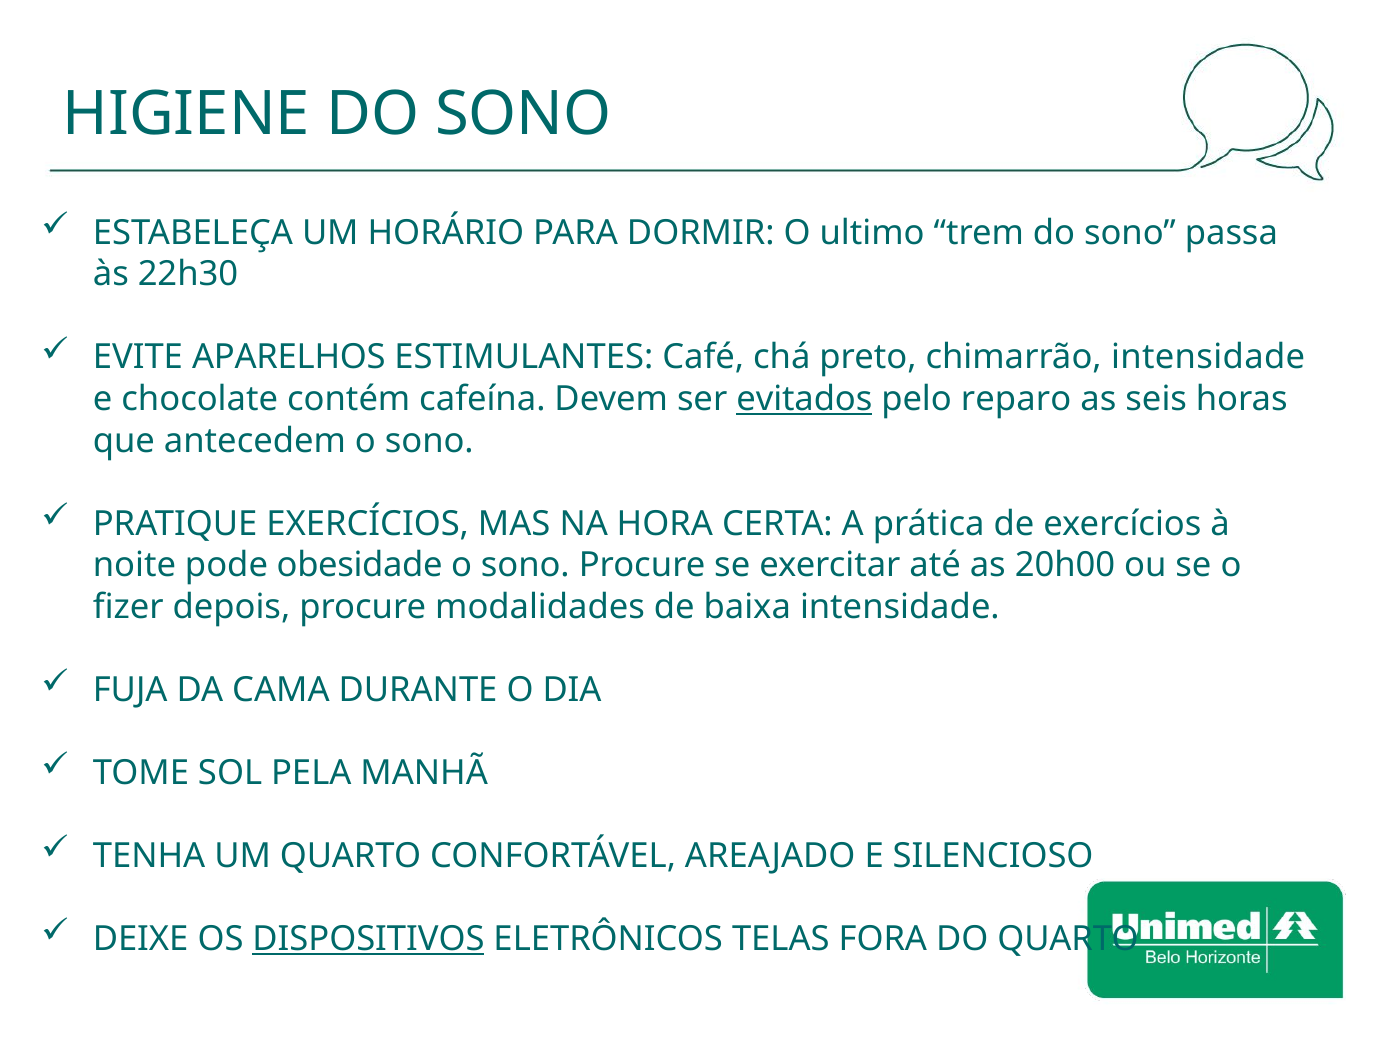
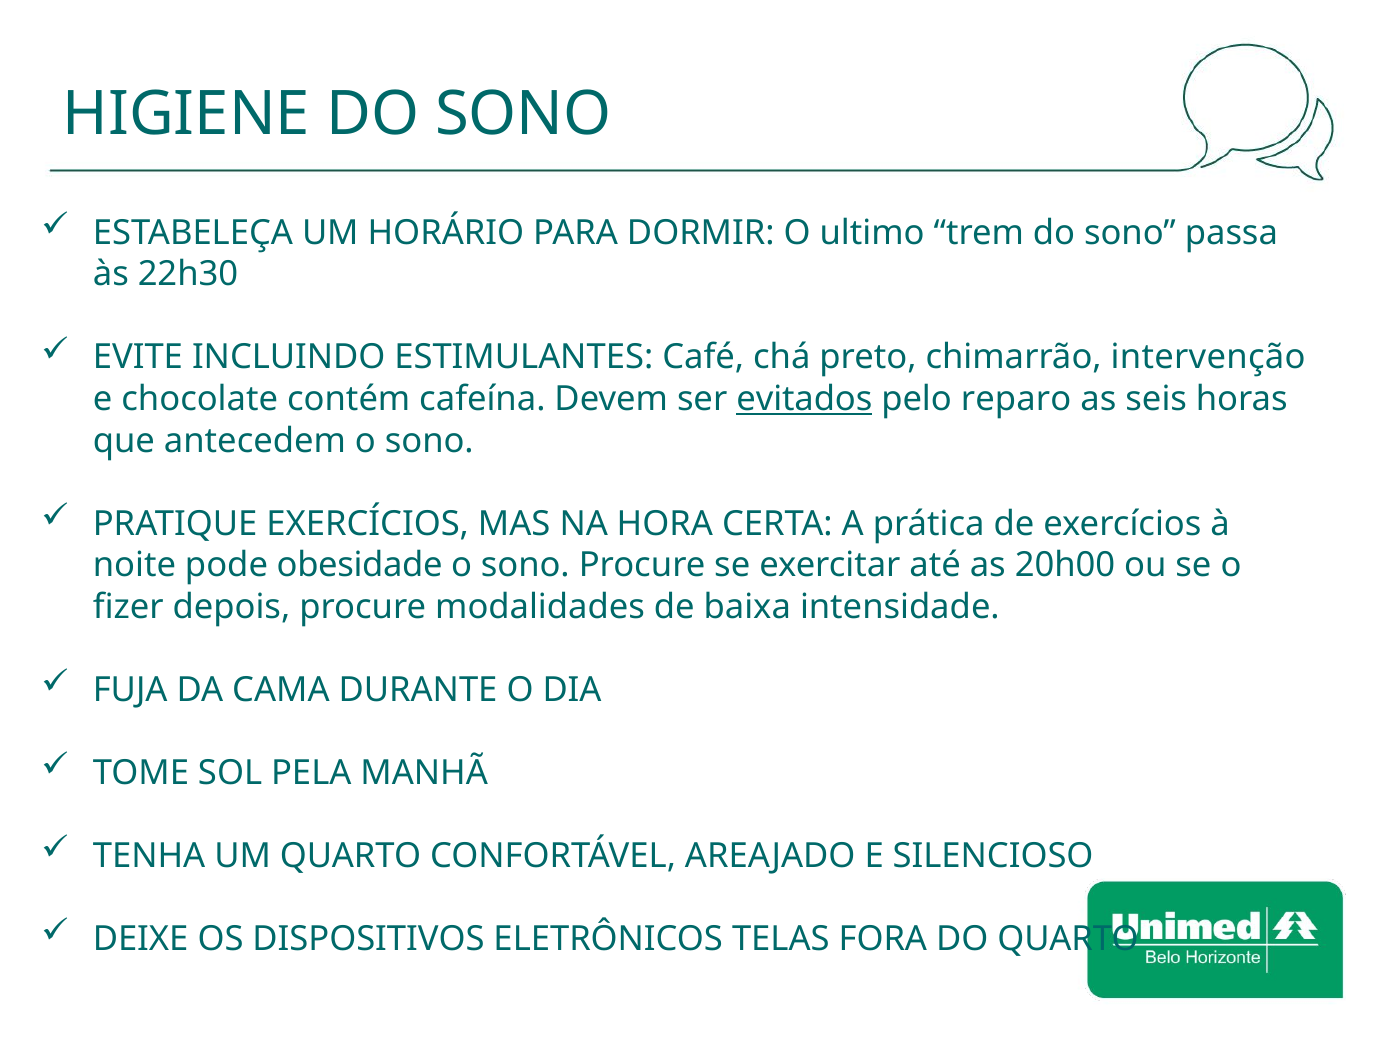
APARELHOS: APARELHOS -> INCLUINDO
chimarrão intensidade: intensidade -> intervenção
DISPOSITIVOS underline: present -> none
